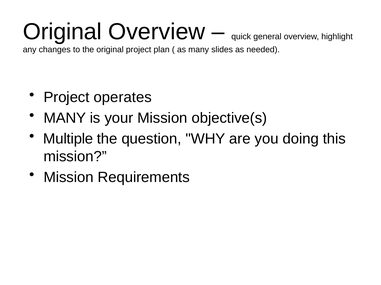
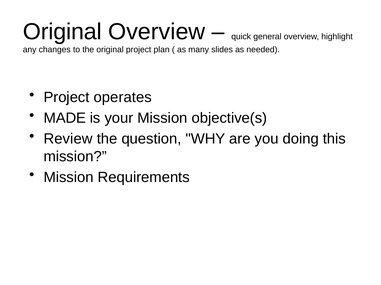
MANY at (65, 118): MANY -> MADE
Multiple: Multiple -> Review
